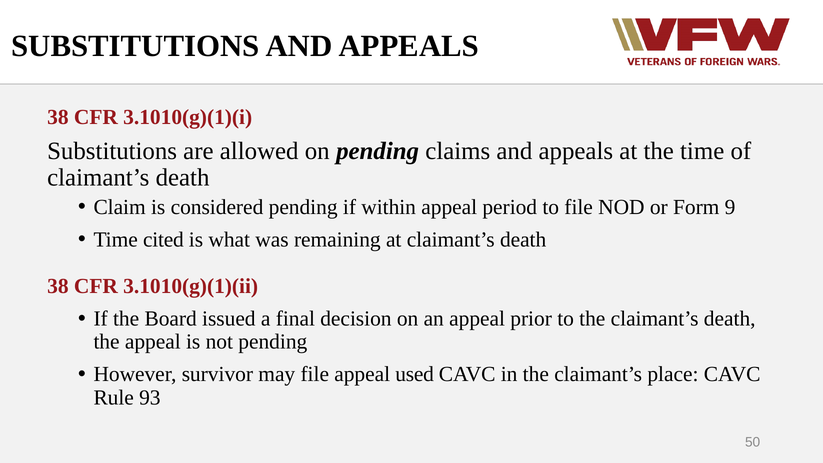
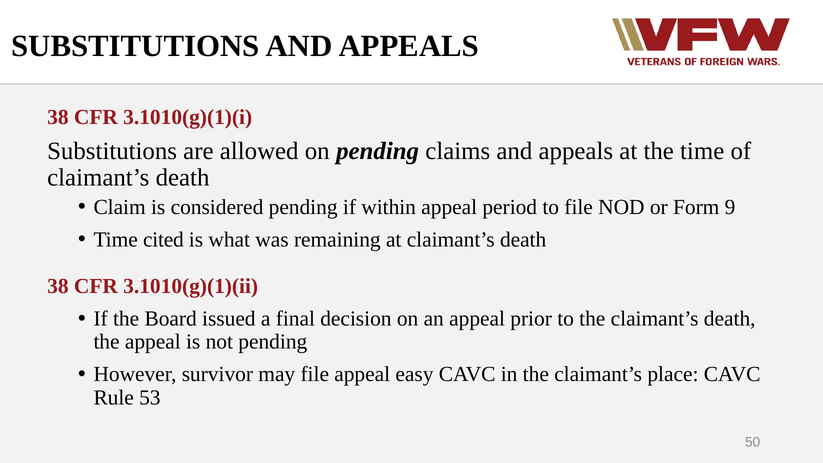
used: used -> easy
93: 93 -> 53
